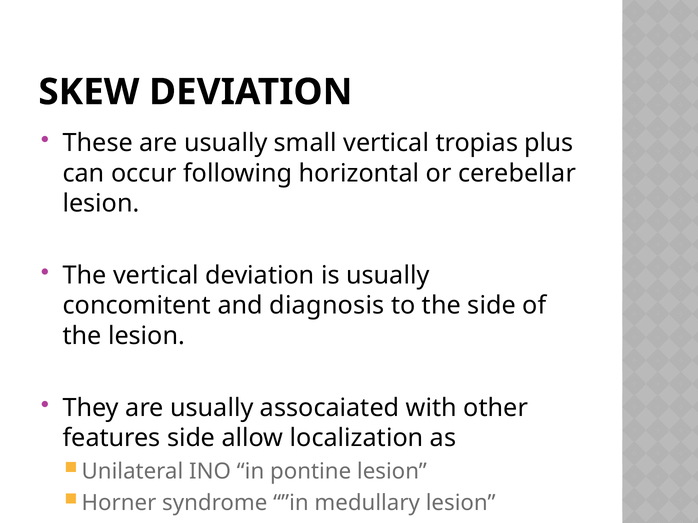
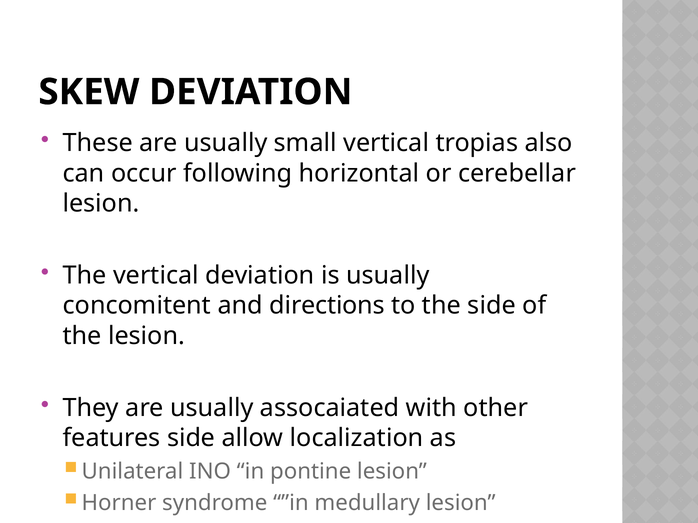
plus: plus -> also
diagnosis: diagnosis -> directions
